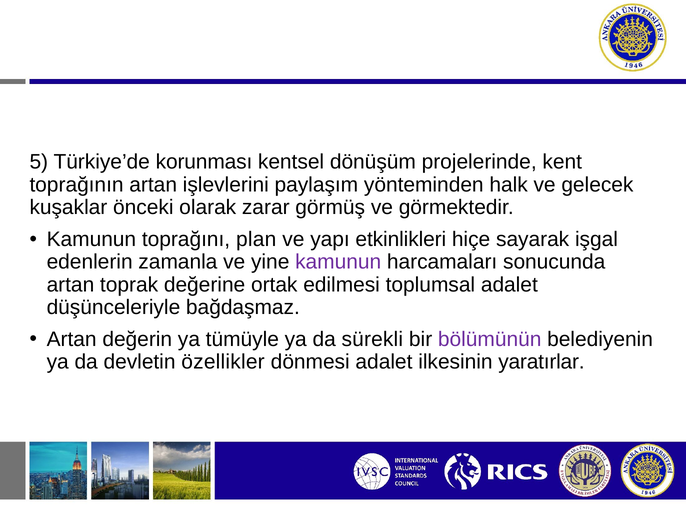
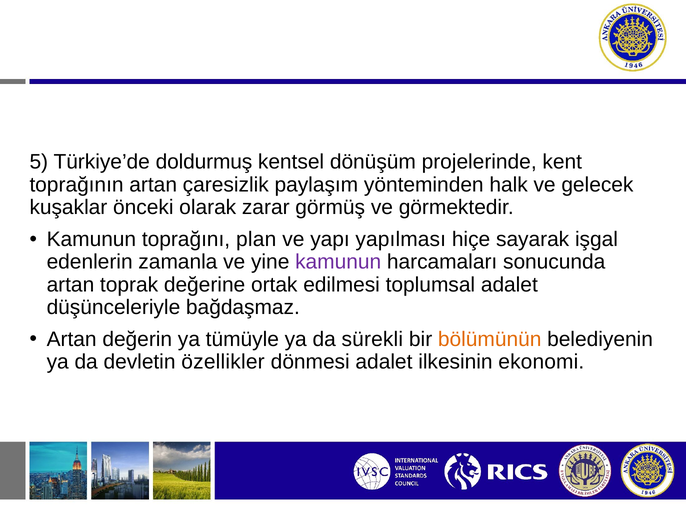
korunması: korunması -> doldurmuş
işlevlerini: işlevlerini -> çaresizlik
etkinlikleri: etkinlikleri -> yapılması
bölümünün colour: purple -> orange
yaratırlar: yaratırlar -> ekonomi
